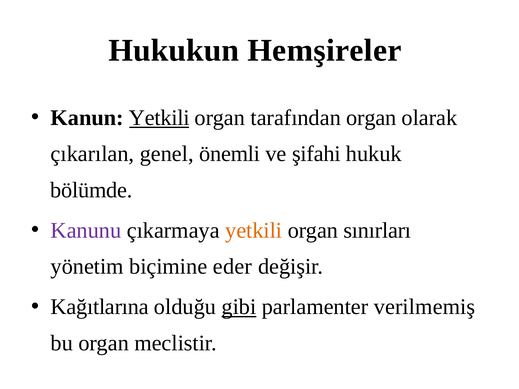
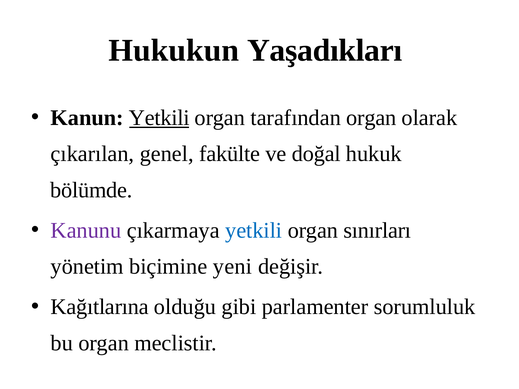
Hemşireler: Hemşireler -> Yaşadıkları
önemli: önemli -> fakülte
şifahi: şifahi -> doğal
yetkili at (254, 231) colour: orange -> blue
eder: eder -> yeni
gibi underline: present -> none
verilmemiş: verilmemiş -> sorumluluk
